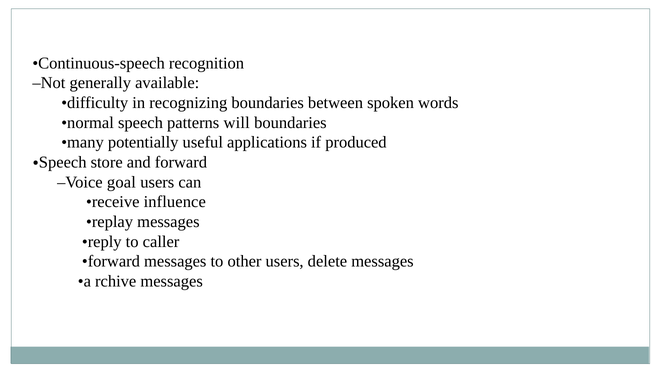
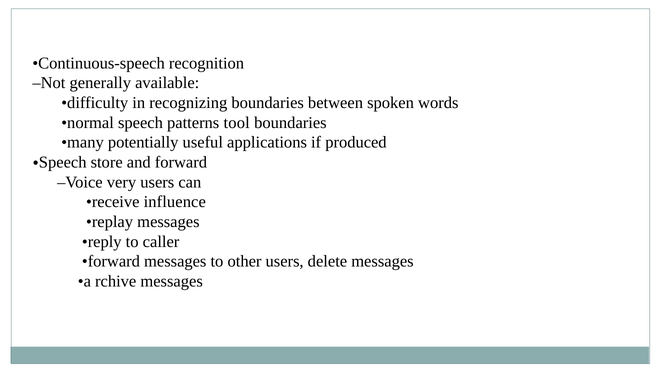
will: will -> tool
goal: goal -> very
